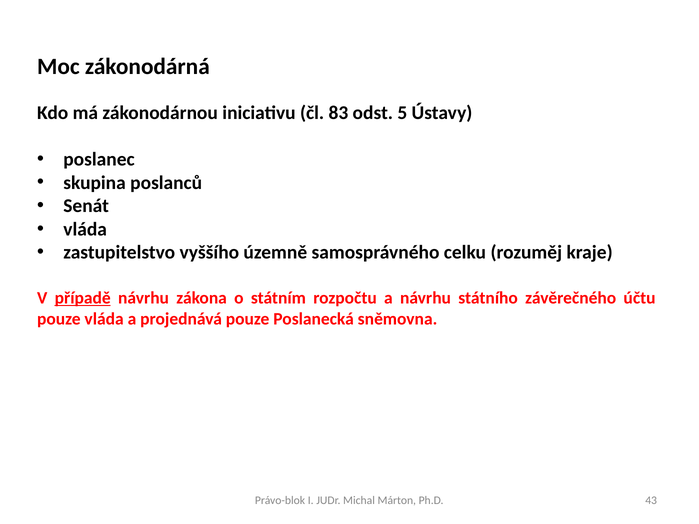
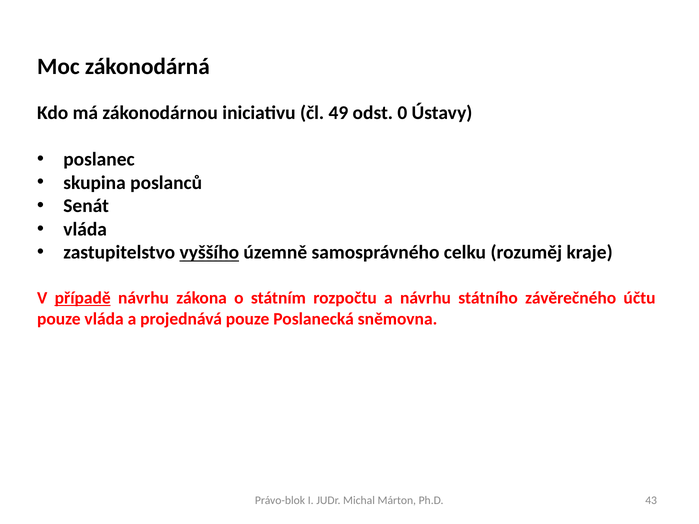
83: 83 -> 49
5: 5 -> 0
vyššího underline: none -> present
